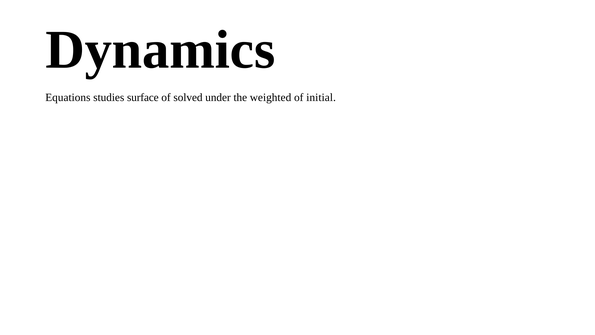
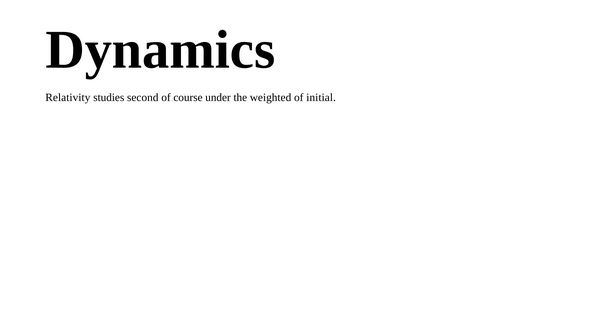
Equations: Equations -> Relativity
surface: surface -> second
solved: solved -> course
